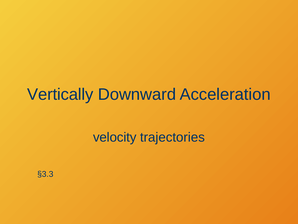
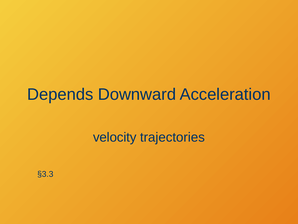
Vertically: Vertically -> Depends
